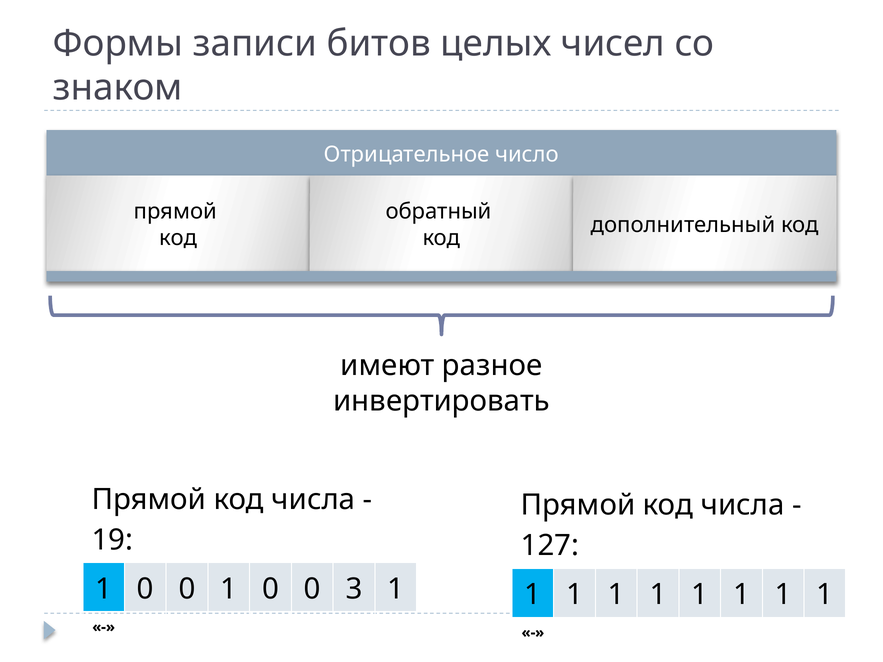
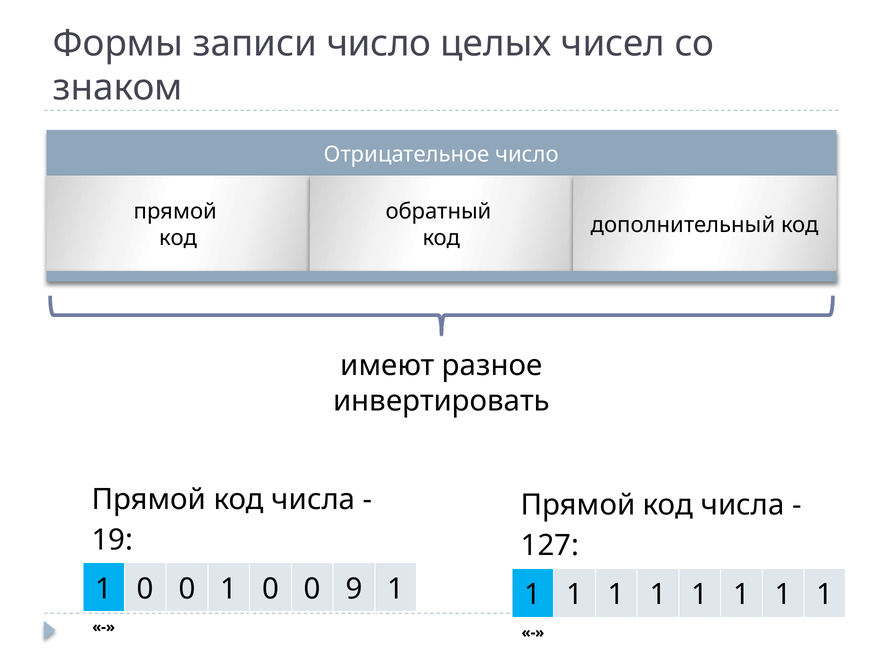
записи битов: битов -> число
3: 3 -> 9
